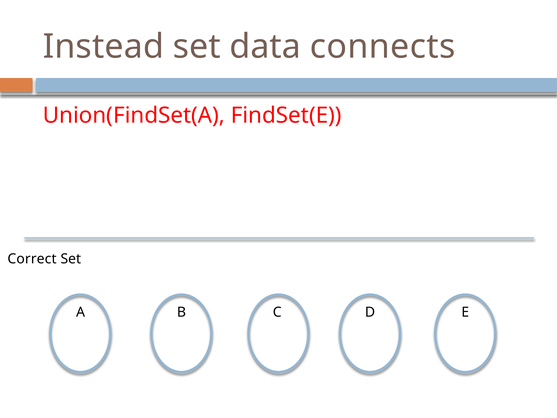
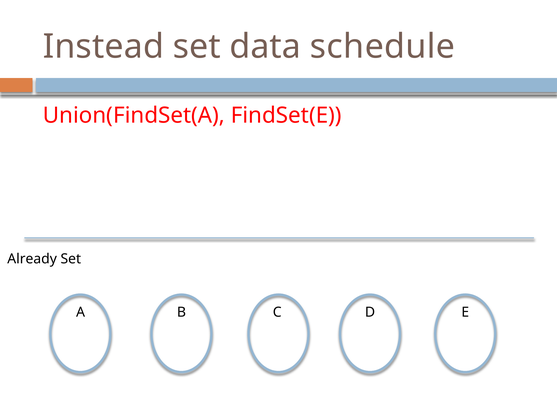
connects: connects -> schedule
Correct: Correct -> Already
